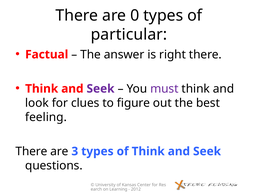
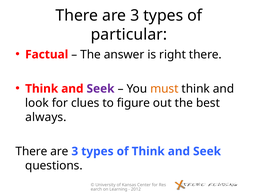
0 at (135, 16): 0 -> 3
must colour: purple -> orange
feeling: feeling -> always
